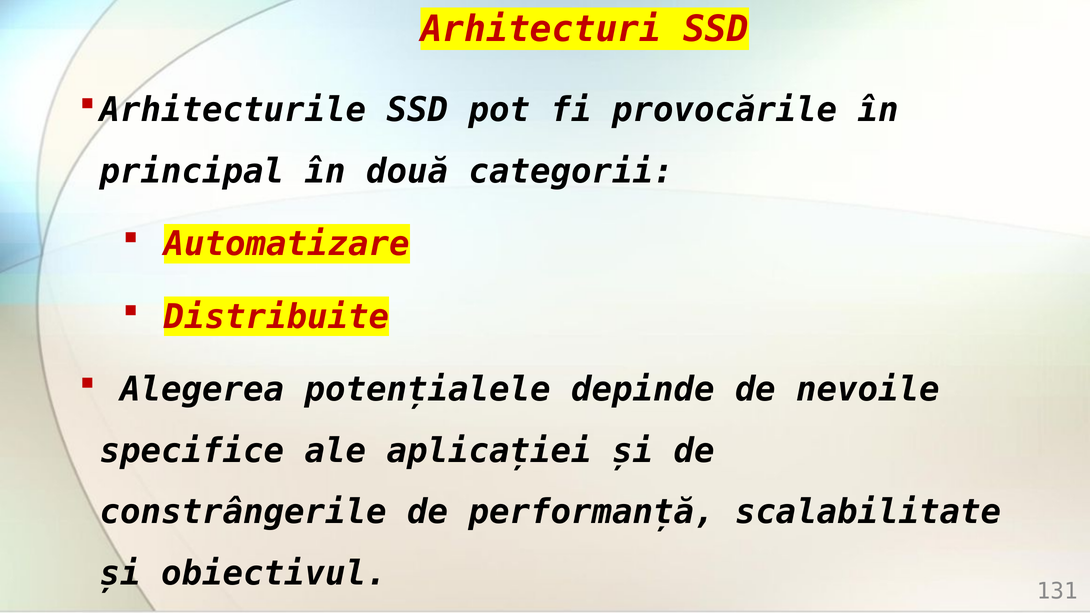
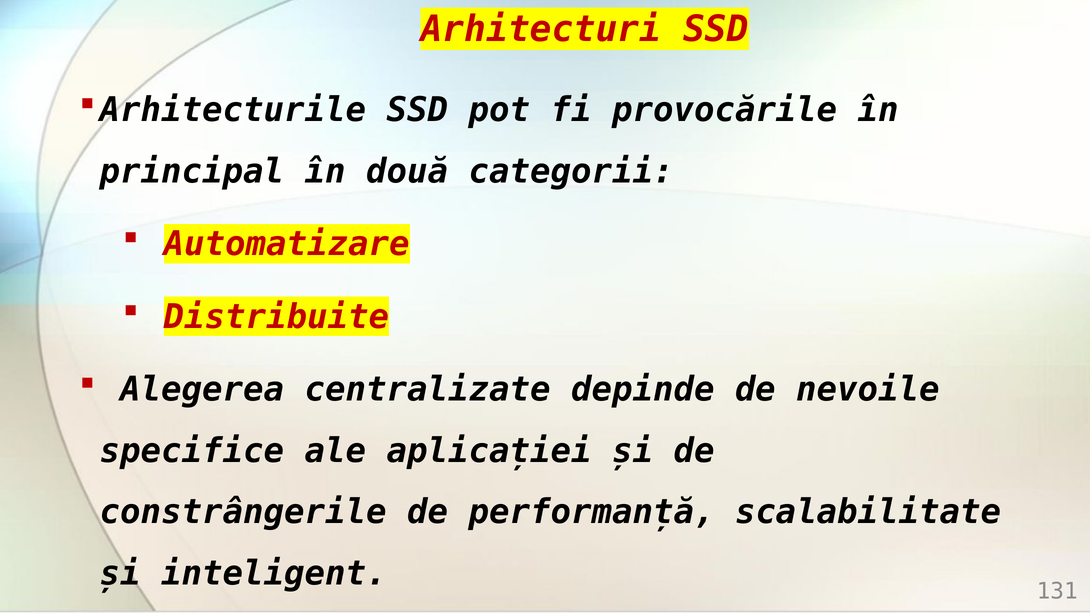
potențialele: potențialele -> centralizate
obiectivul: obiectivul -> inteligent
